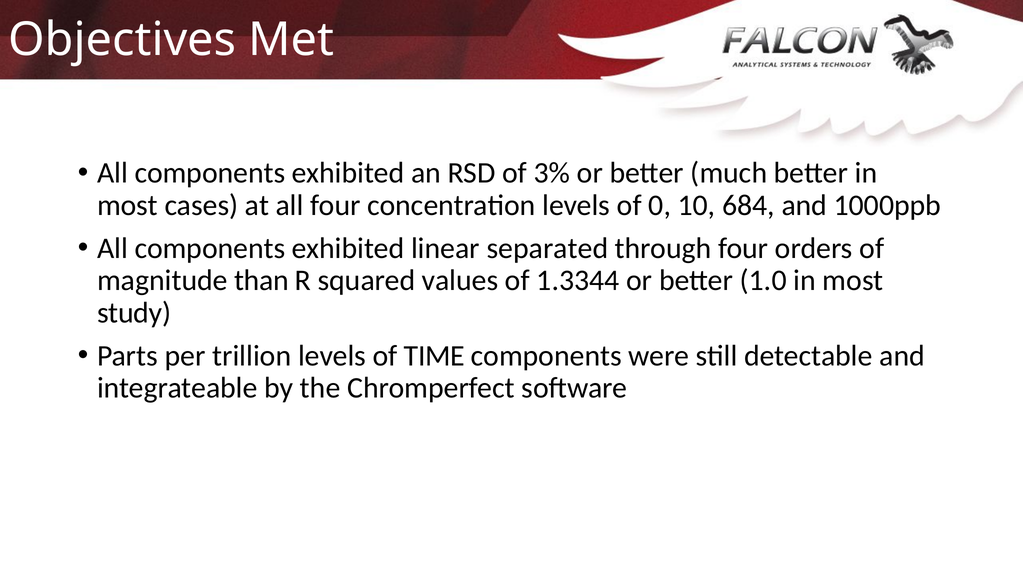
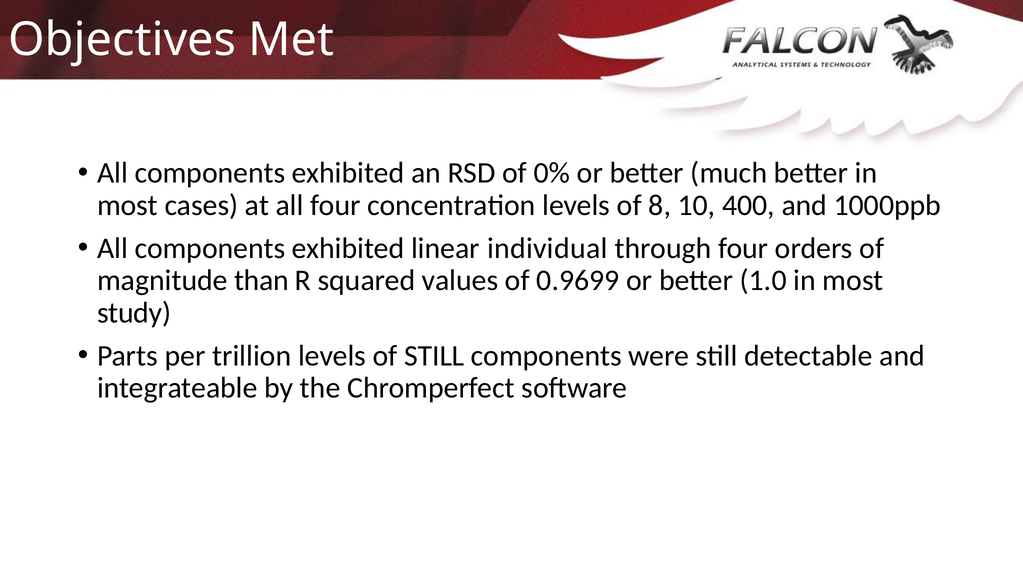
3%: 3% -> 0%
0: 0 -> 8
684: 684 -> 400
separated: separated -> individual
1.3344: 1.3344 -> 0.9699
of TIME: TIME -> STILL
